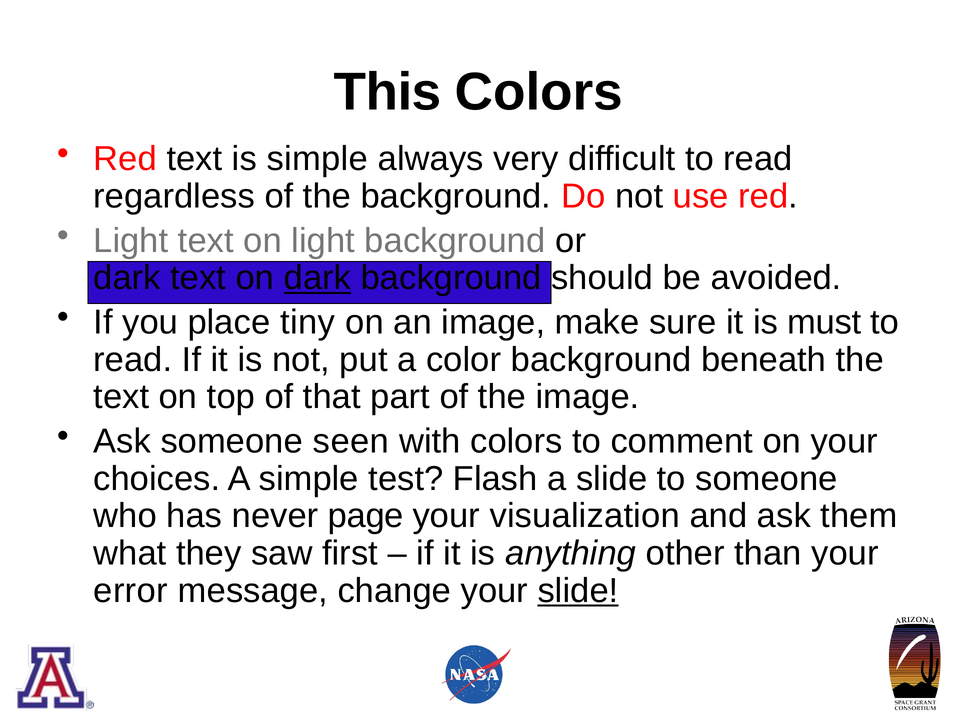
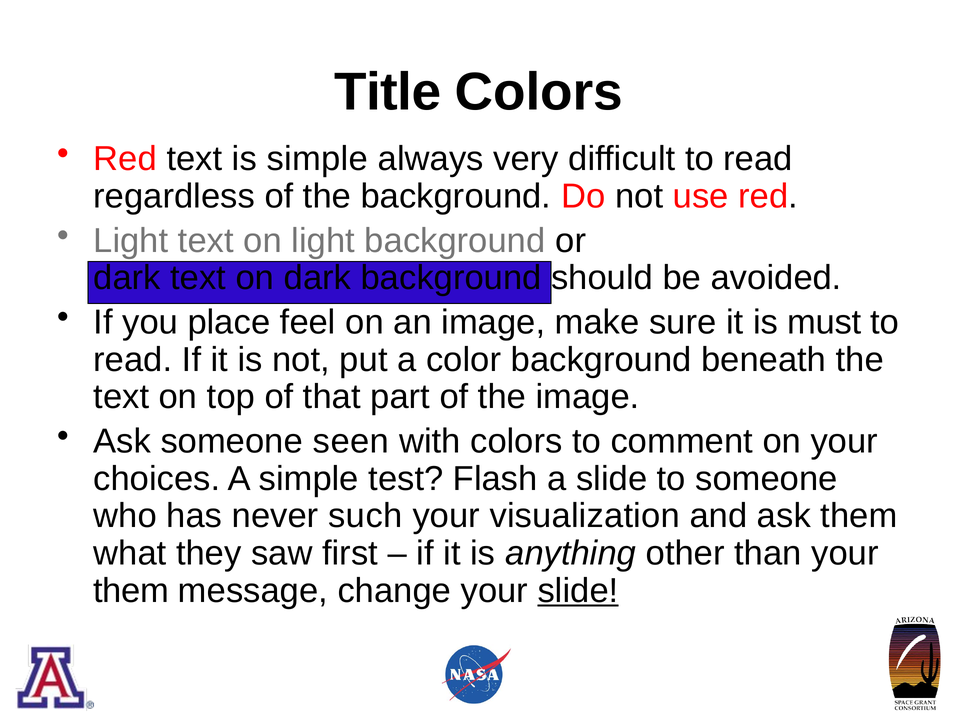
This: This -> Title
dark at (317, 278) underline: present -> none
tiny: tiny -> feel
page: page -> such
error at (131, 590): error -> them
